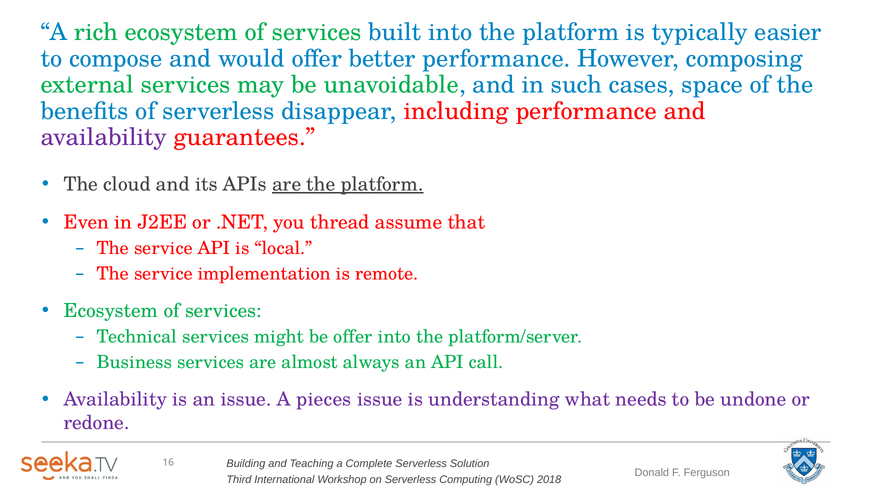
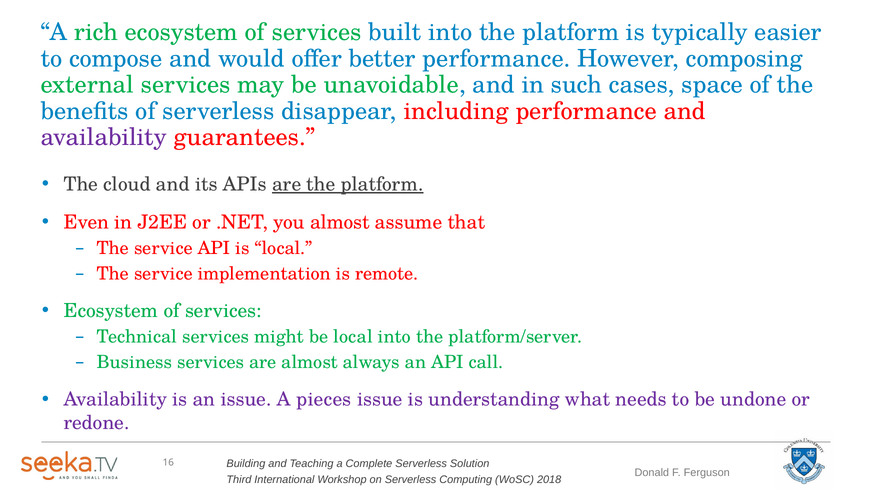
you thread: thread -> almost
be offer: offer -> local
